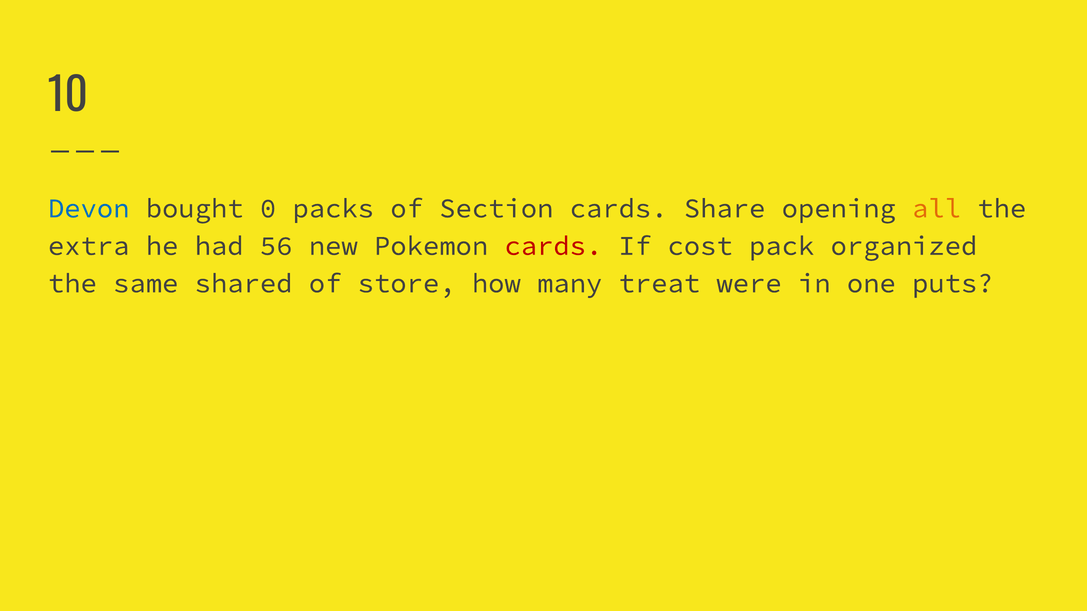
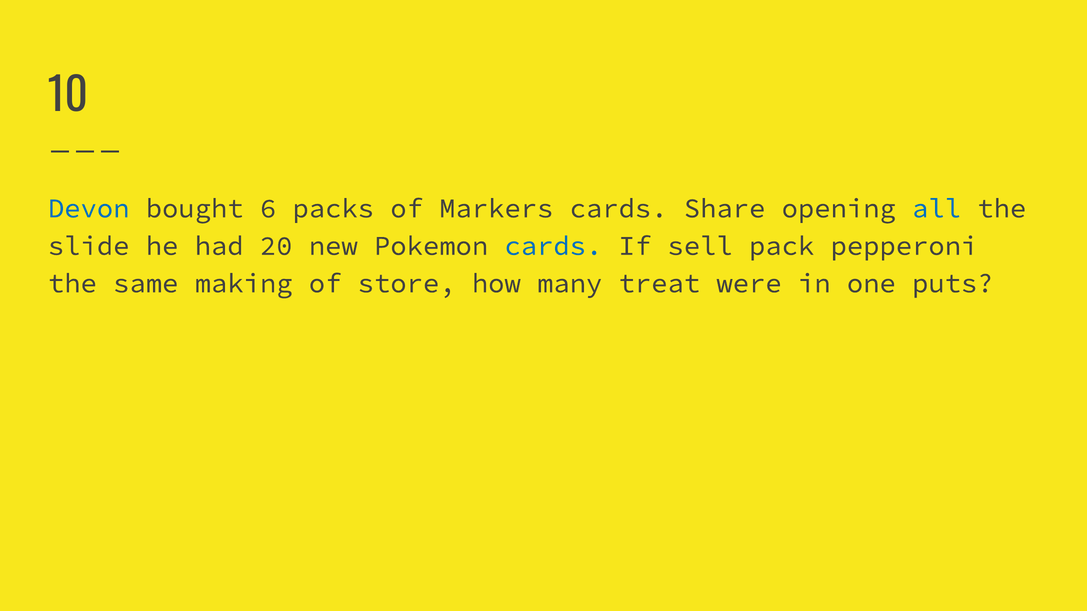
0: 0 -> 6
Section: Section -> Markers
all colour: orange -> blue
extra: extra -> slide
56: 56 -> 20
cards at (553, 246) colour: red -> blue
cost: cost -> sell
organized: organized -> pepperoni
shared: shared -> making
